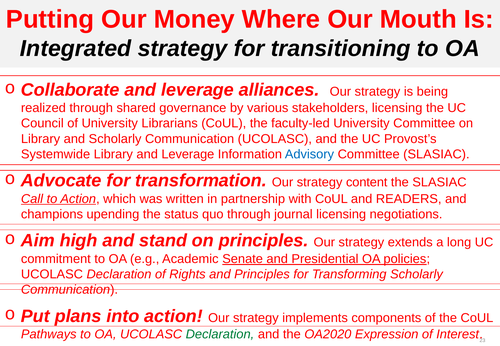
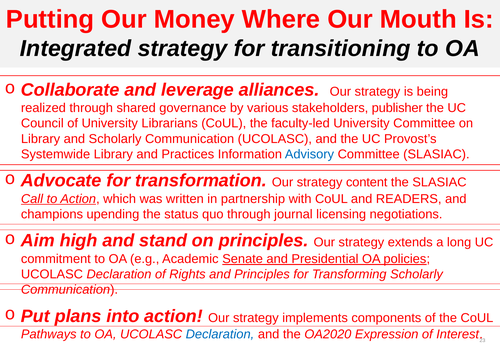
stakeholders licensing: licensing -> publisher
Library and Leverage: Leverage -> Practices
Declaration at (220, 334) colour: green -> blue
